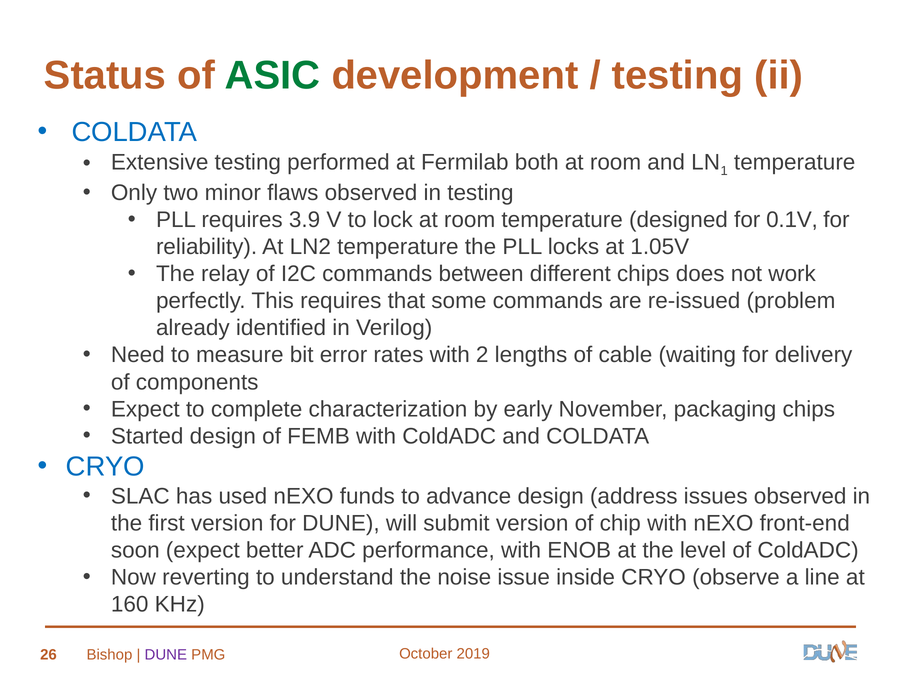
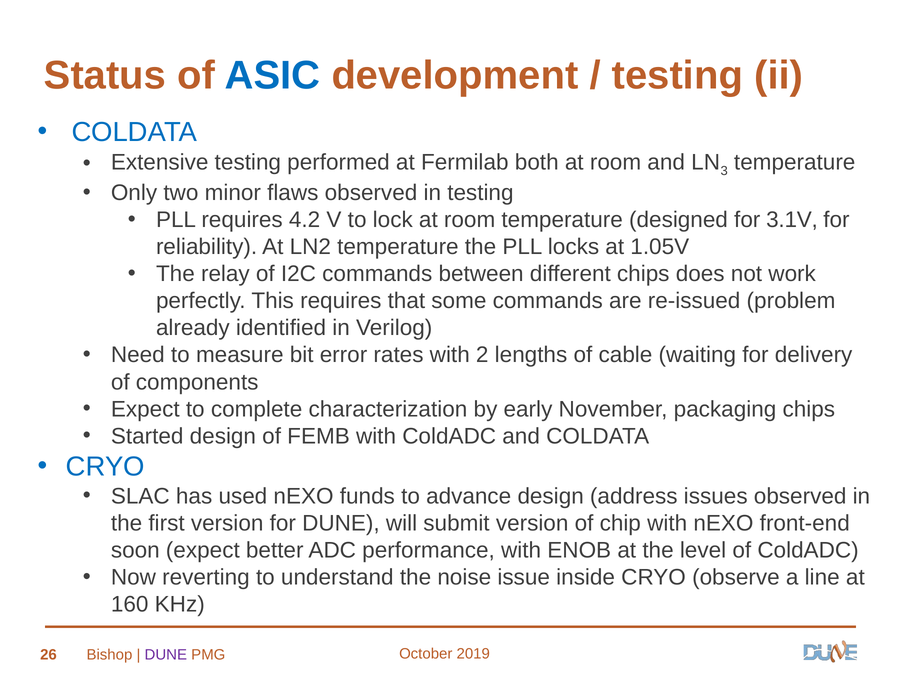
ASIC colour: green -> blue
1: 1 -> 3
3.9: 3.9 -> 4.2
0.1V: 0.1V -> 3.1V
